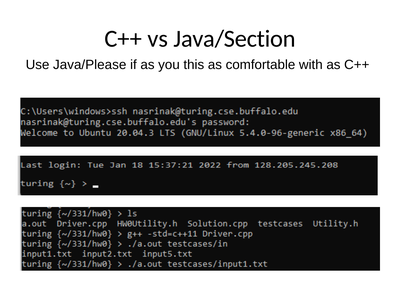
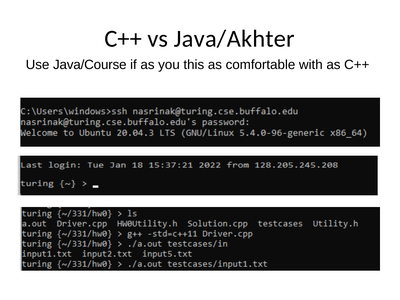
Java/Section: Java/Section -> Java/Akhter
Java/Please: Java/Please -> Java/Course
